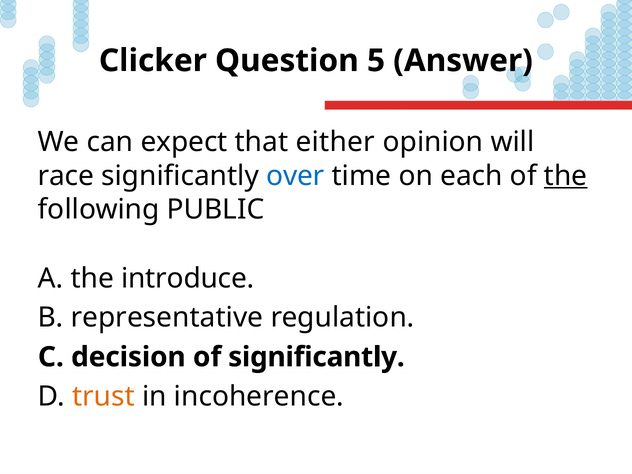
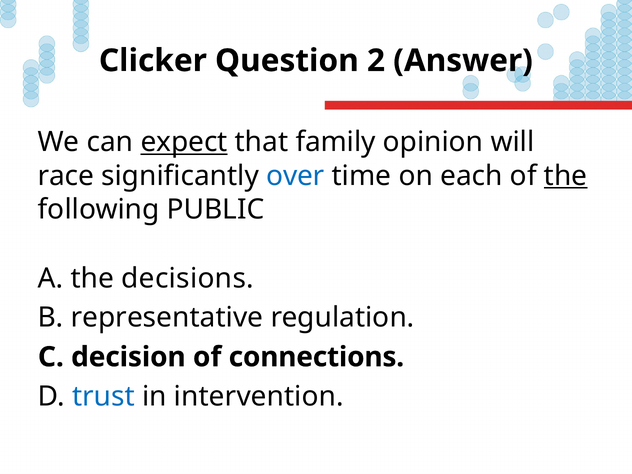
5: 5 -> 2
expect underline: none -> present
either: either -> family
introduce: introduce -> decisions
of significantly: significantly -> connections
trust colour: orange -> blue
incoherence: incoherence -> intervention
